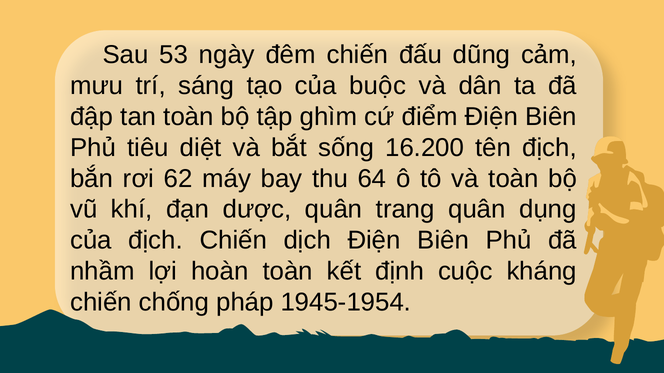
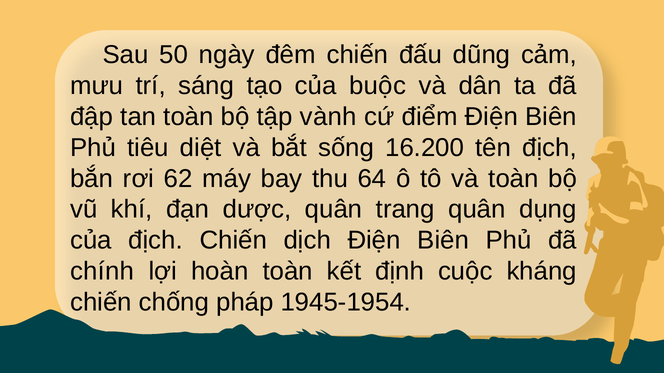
53: 53 -> 50
ghìm: ghìm -> vành
nhầm: nhầm -> chính
